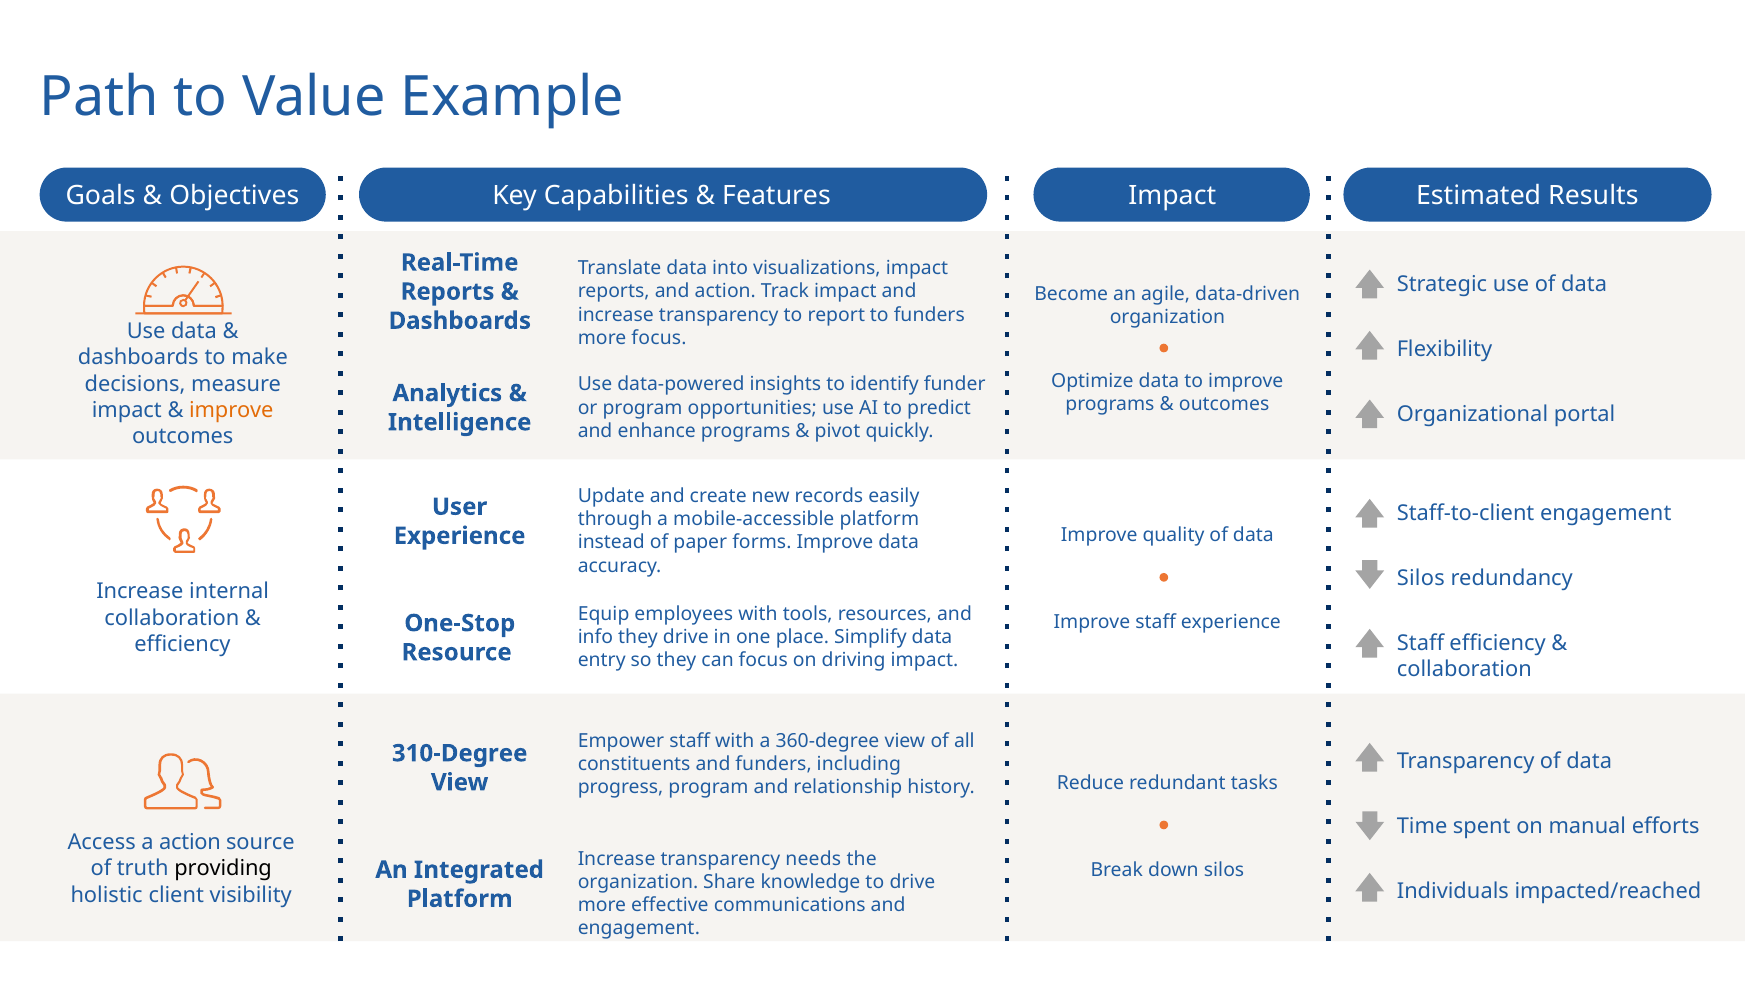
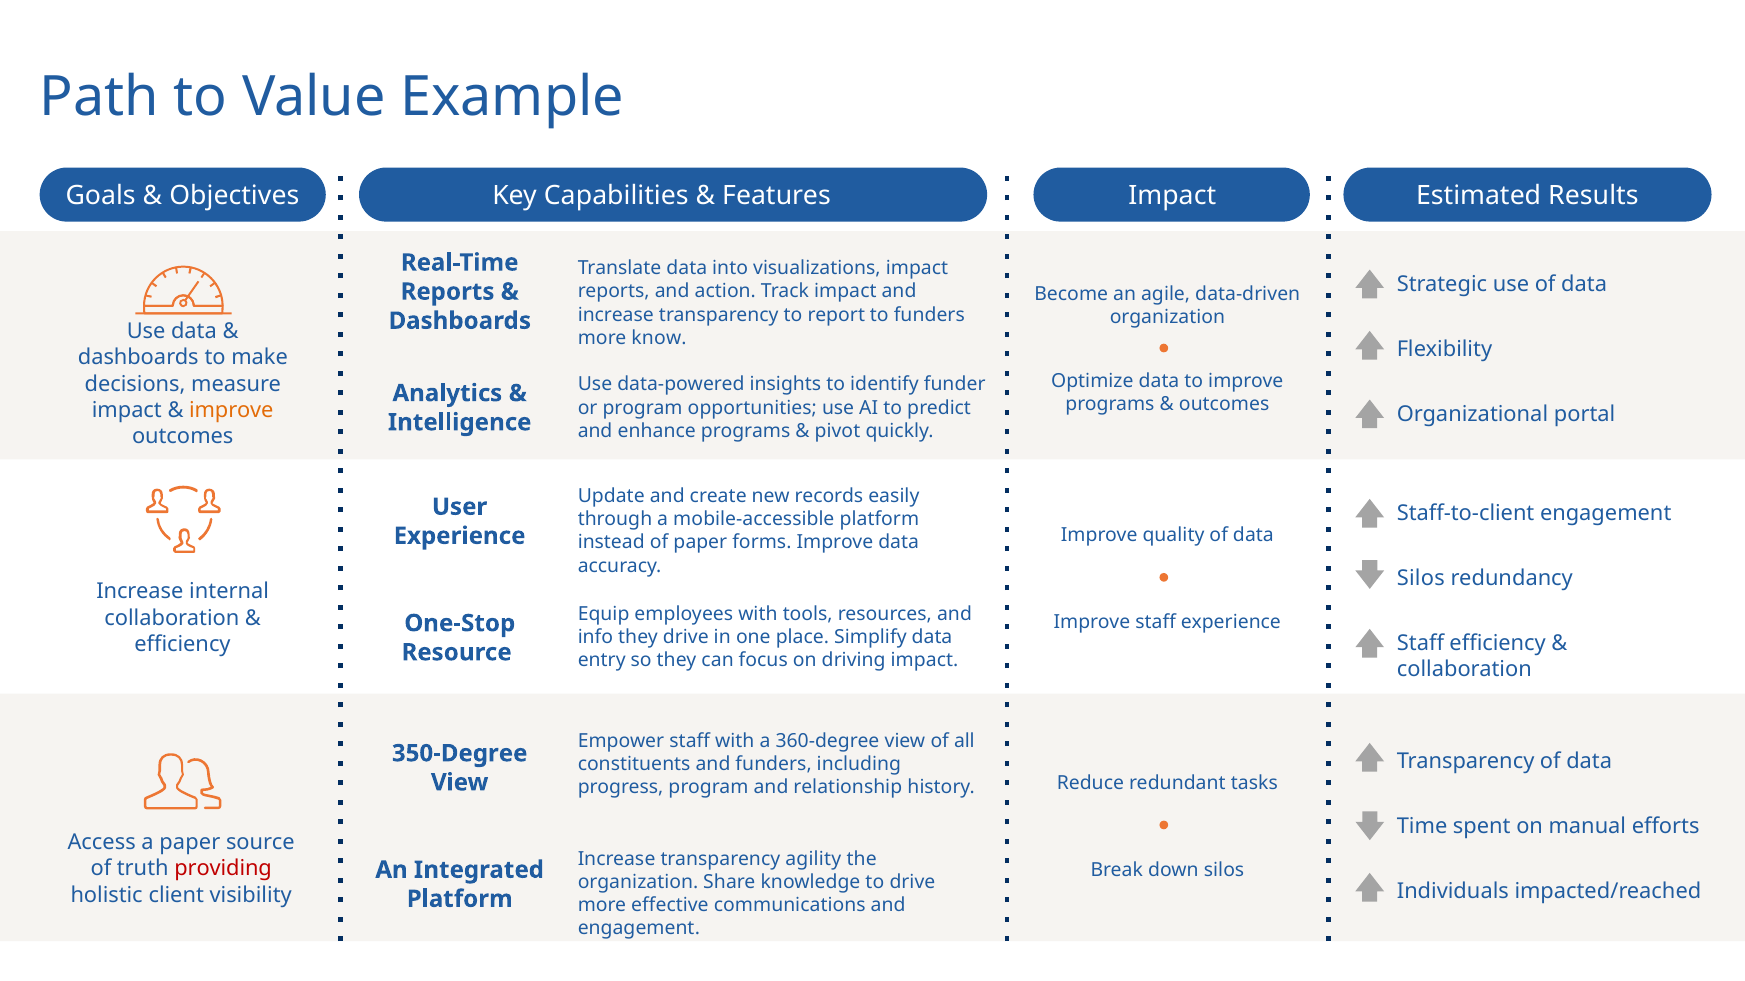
more focus: focus -> know
310-Degree: 310-Degree -> 350-Degree
a action: action -> paper
needs: needs -> agility
providing colour: black -> red
